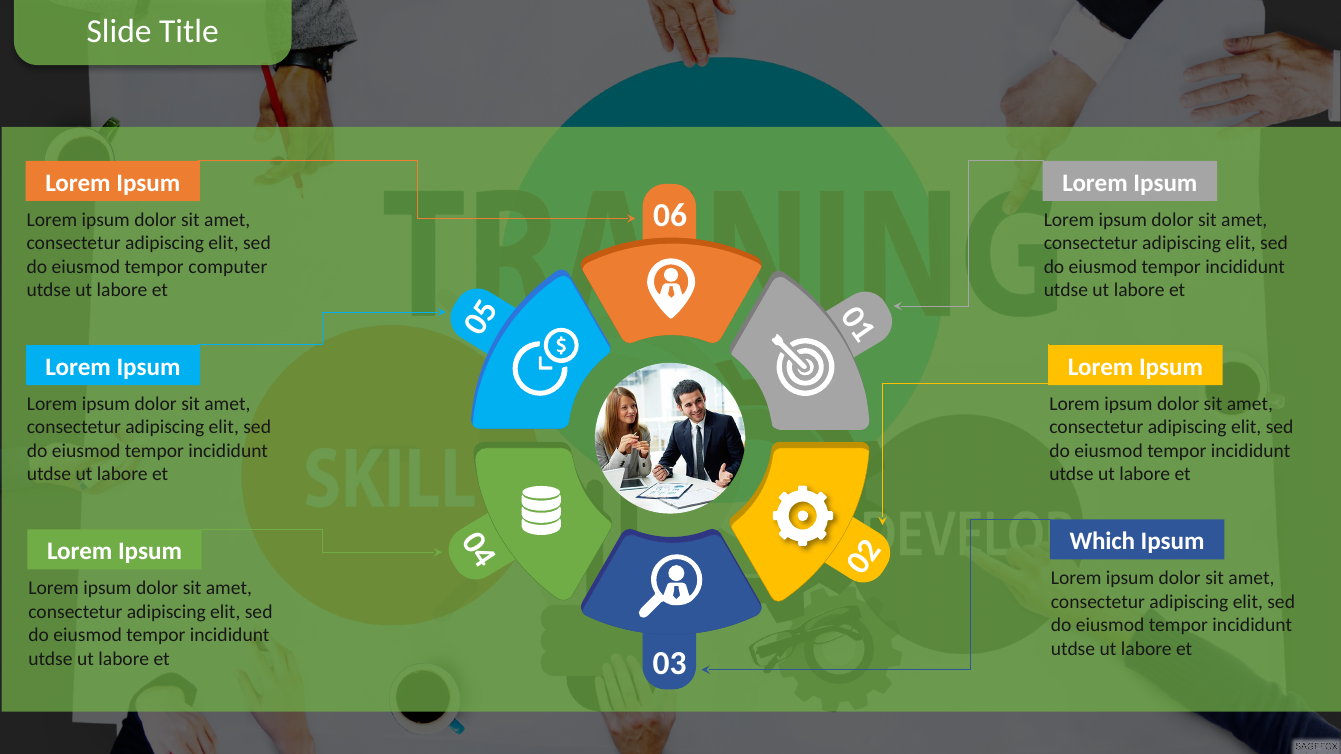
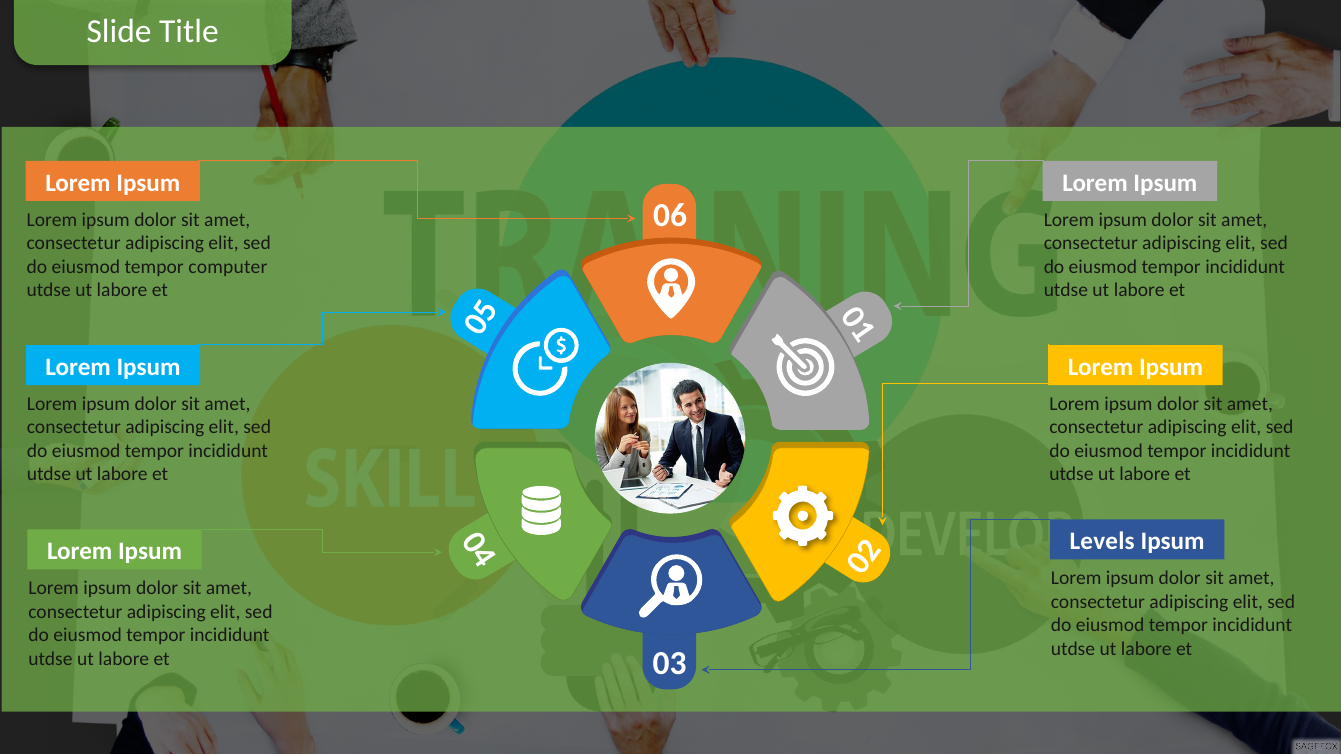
Which: Which -> Levels
